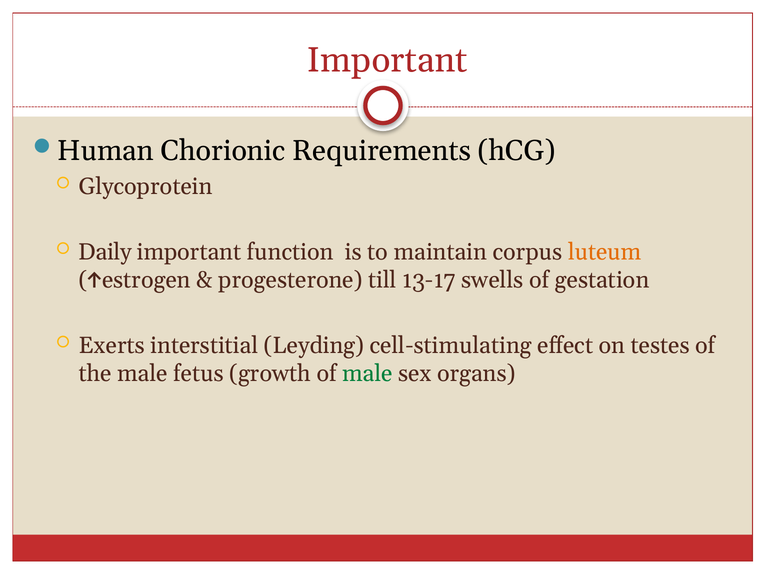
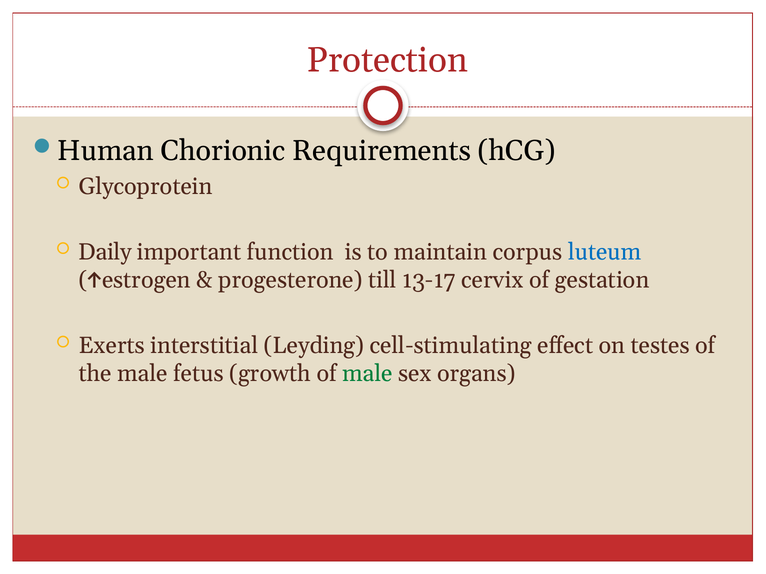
Important at (387, 60): Important -> Protection
luteum colour: orange -> blue
swells: swells -> cervix
